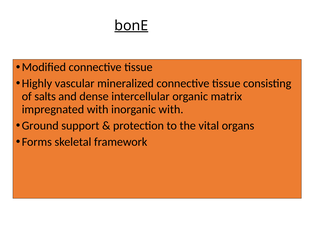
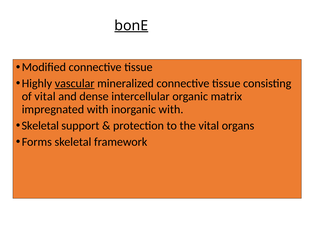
vascular underline: none -> present
of salts: salts -> vital
Ground at (40, 126): Ground -> Skeletal
